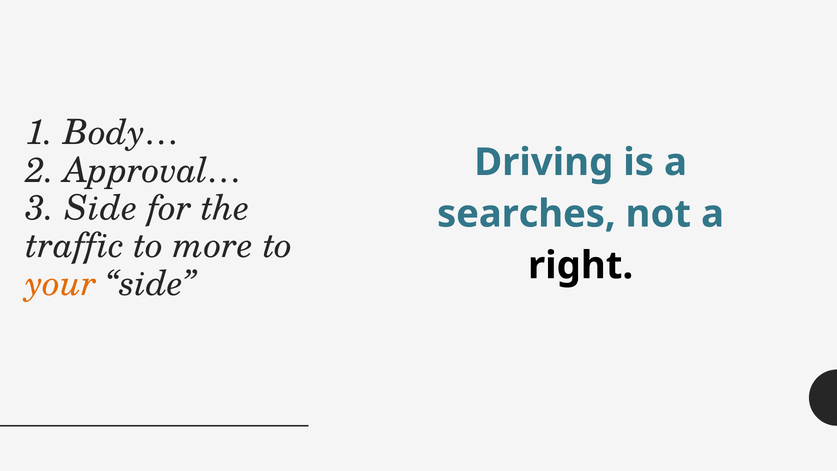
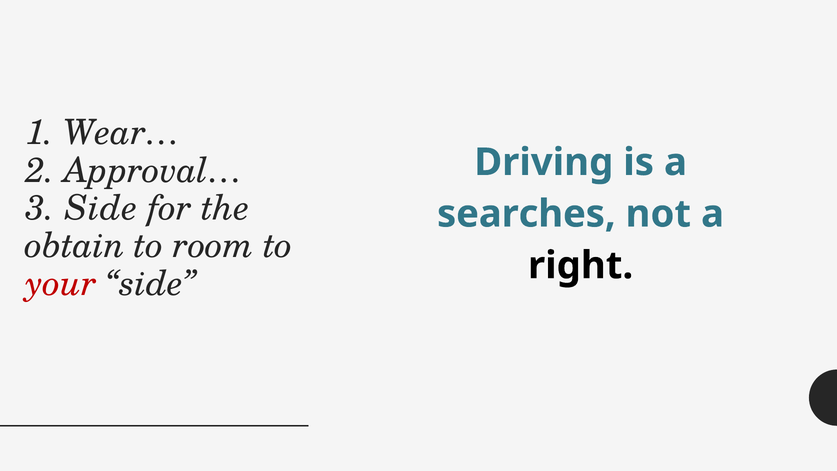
Body…: Body… -> Wear…
traffic: traffic -> obtain
more: more -> room
your colour: orange -> red
